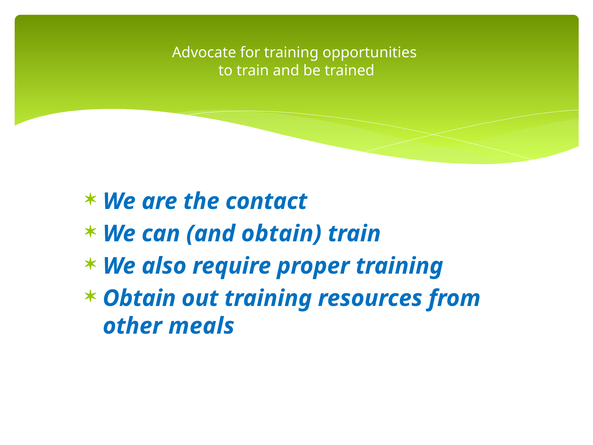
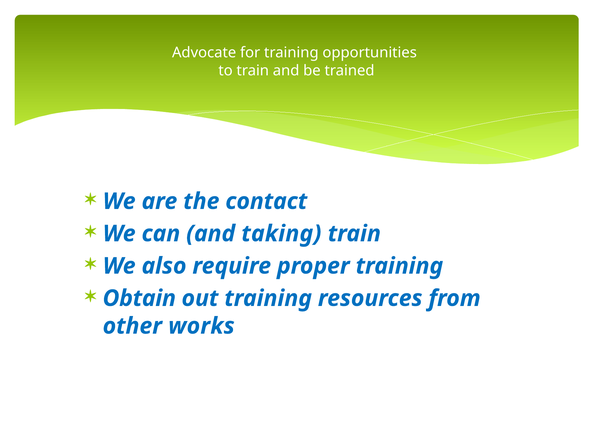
and obtain: obtain -> taking
meals: meals -> works
